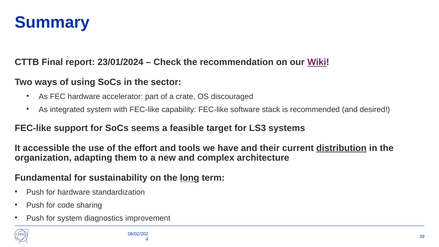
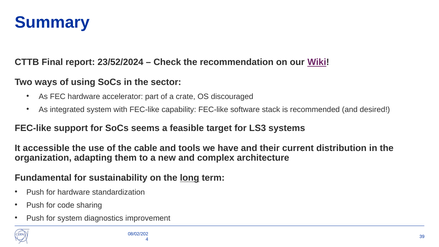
23/01/2024: 23/01/2024 -> 23/52/2024
effort: effort -> cable
distribution underline: present -> none
